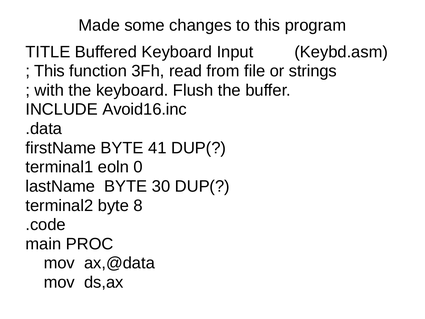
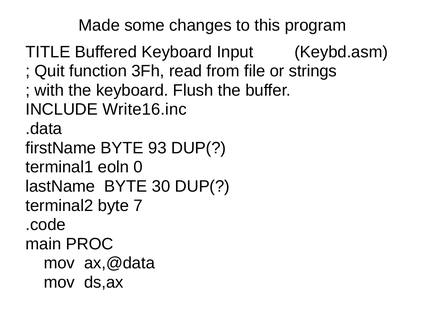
This at (50, 71): This -> Quit
Avoid16.inc: Avoid16.inc -> Write16.inc
41: 41 -> 93
8: 8 -> 7
